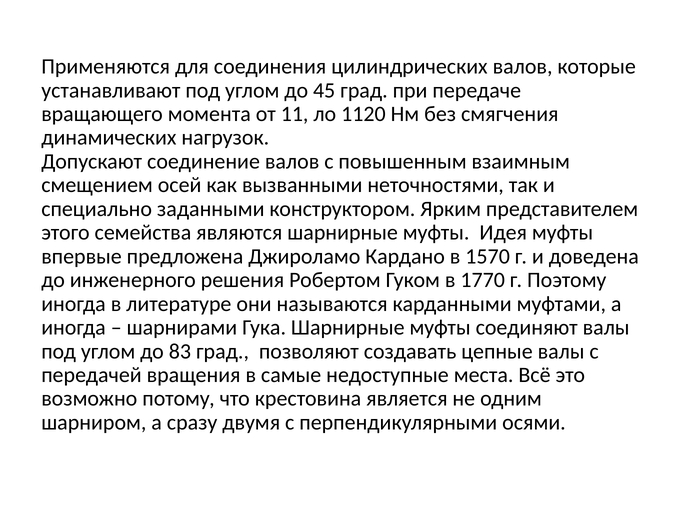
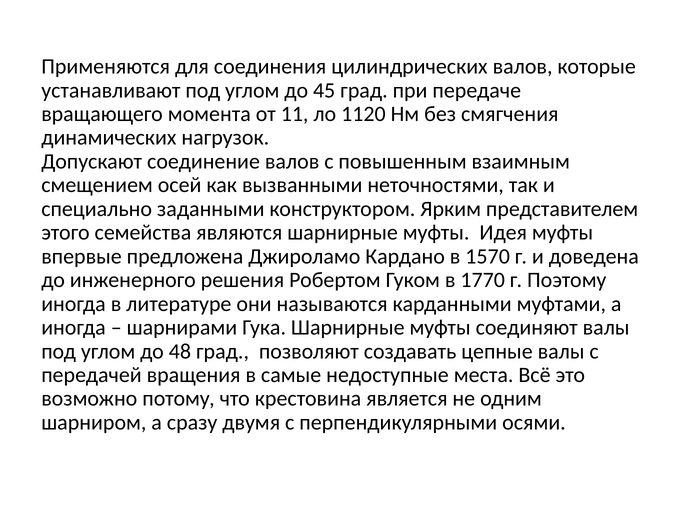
83: 83 -> 48
